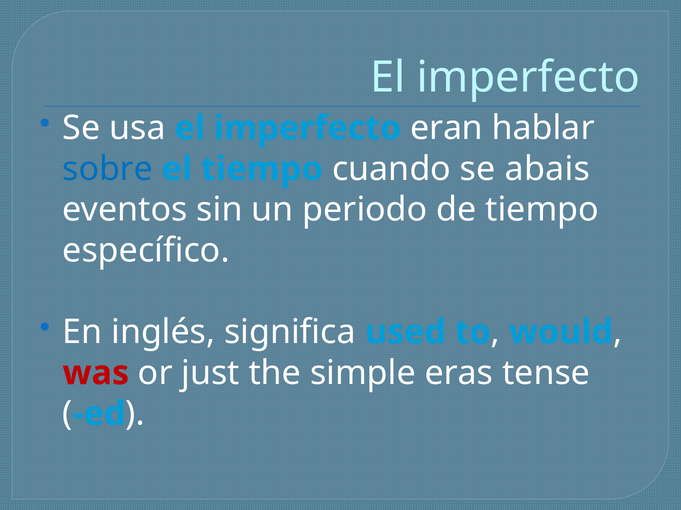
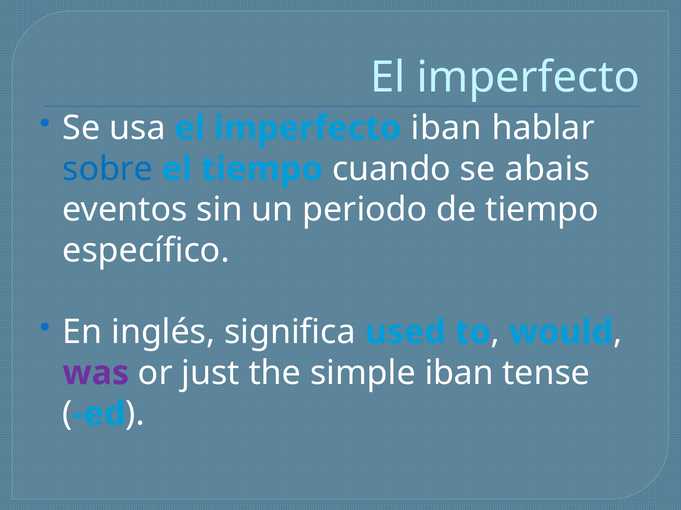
imperfecto eran: eran -> iban
was colour: red -> purple
simple eras: eras -> iban
